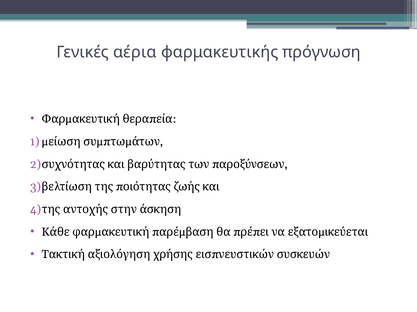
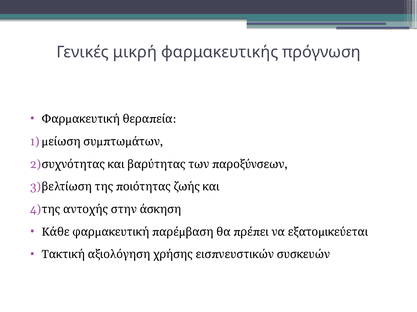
αέρια: αέρια -> μικρή
